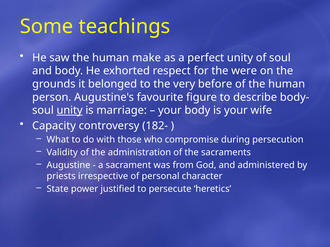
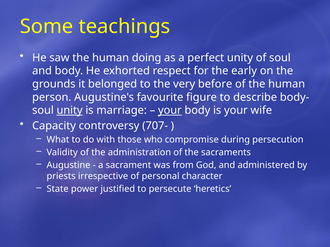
make: make -> doing
were: were -> early
your at (170, 111) underline: none -> present
182-: 182- -> 707-
